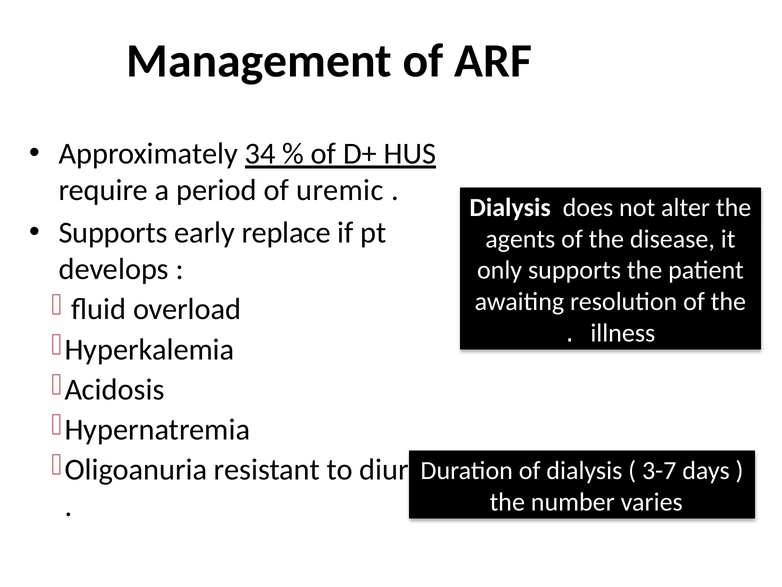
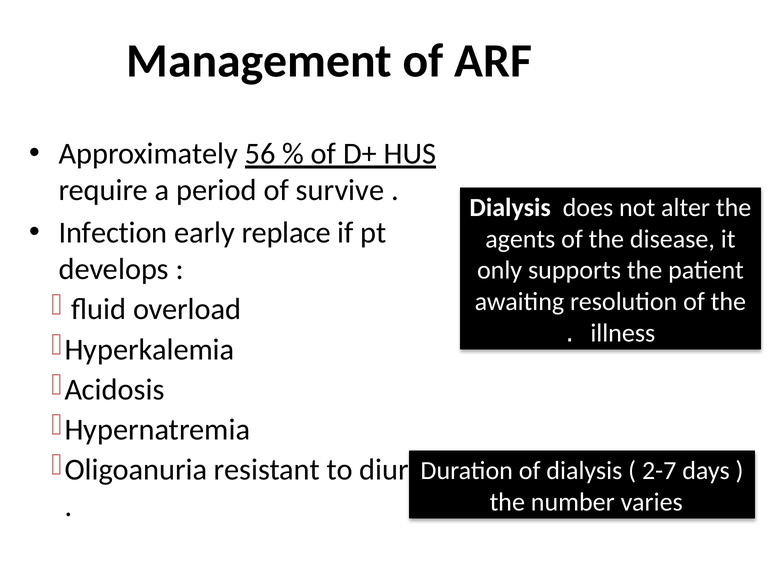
34: 34 -> 56
uremic: uremic -> survive
Supports at (113, 233): Supports -> Infection
3-7: 3-7 -> 2-7
